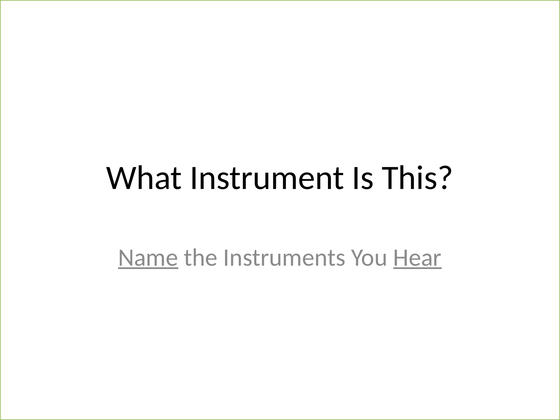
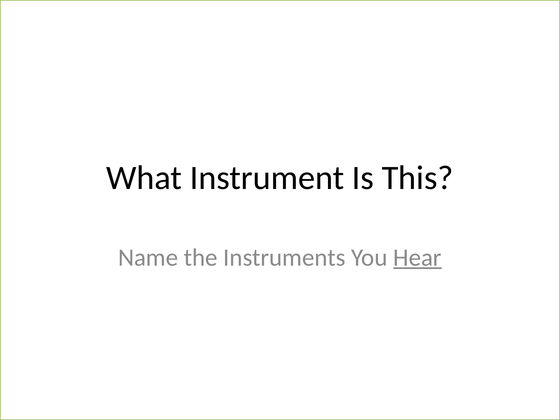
Name underline: present -> none
